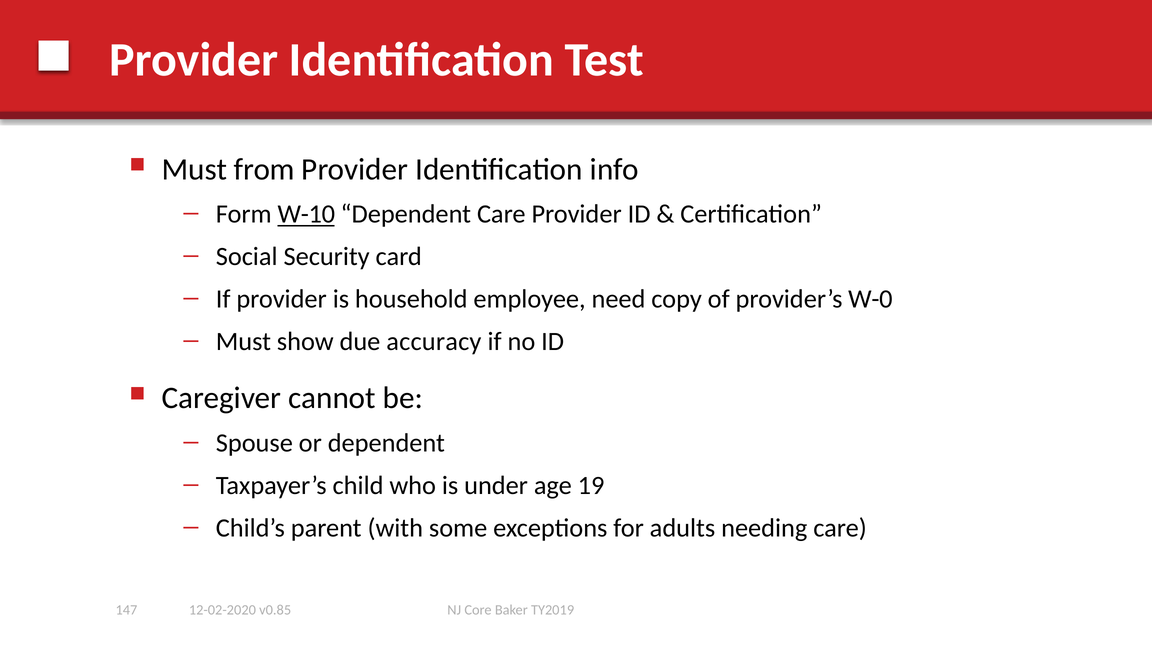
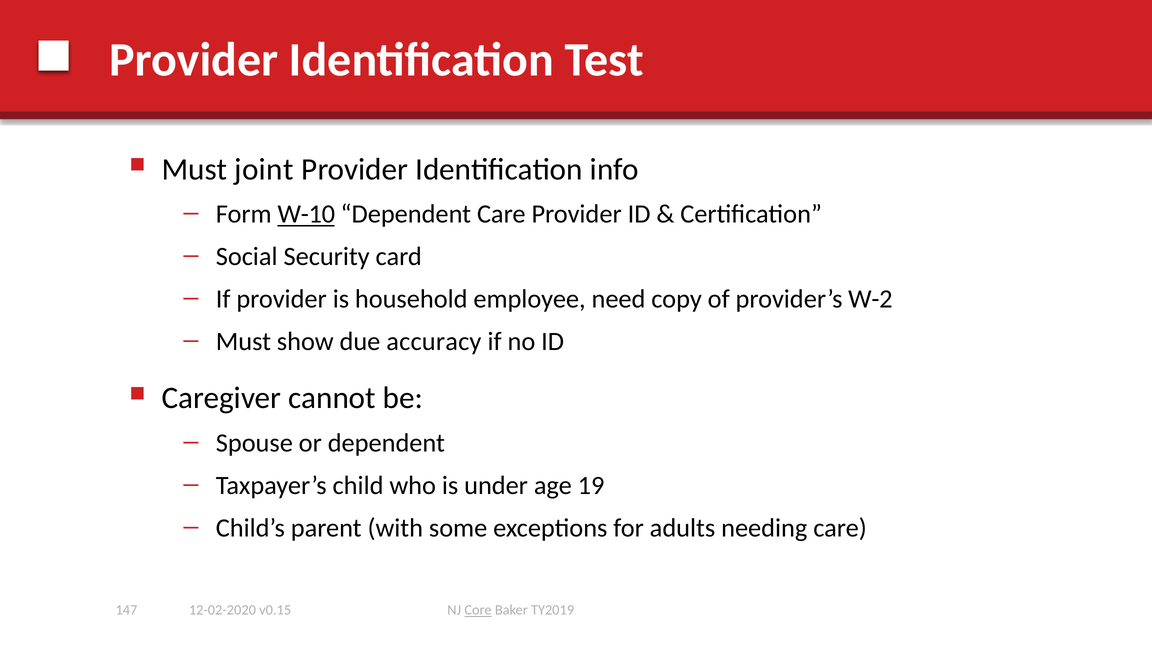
from: from -> joint
W-0: W-0 -> W-2
v0.85: v0.85 -> v0.15
Core underline: none -> present
